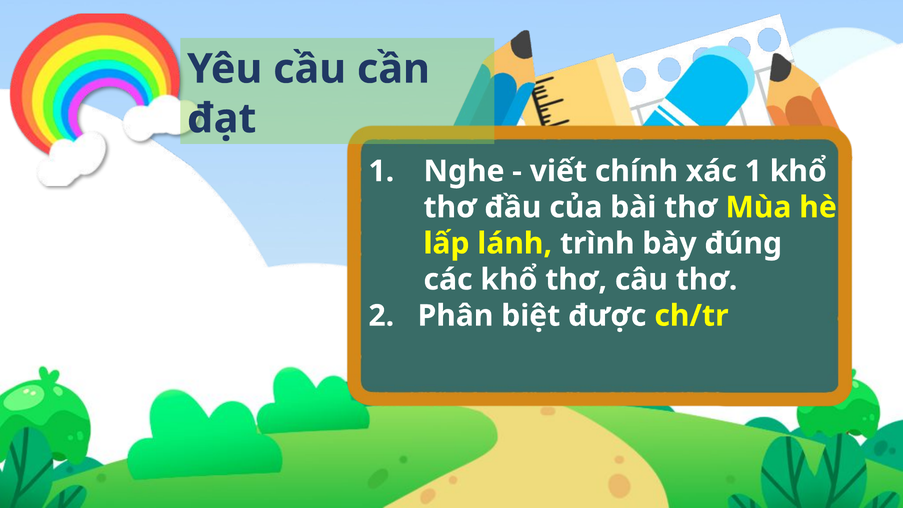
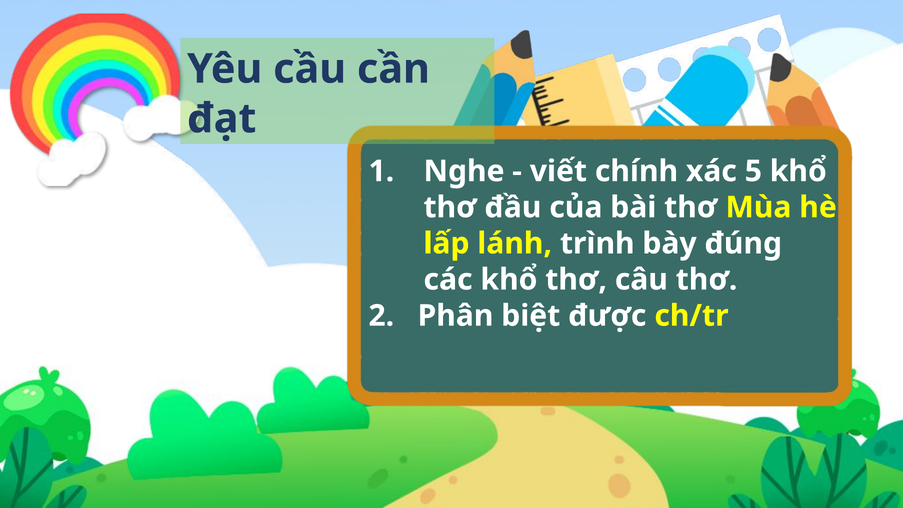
xác 1: 1 -> 5
